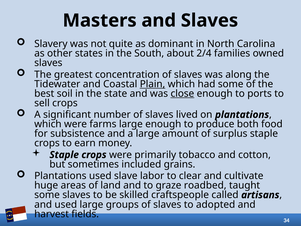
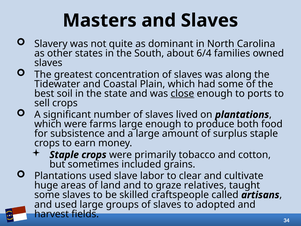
2/4: 2/4 -> 6/4
Plain underline: present -> none
roadbed: roadbed -> relatives
